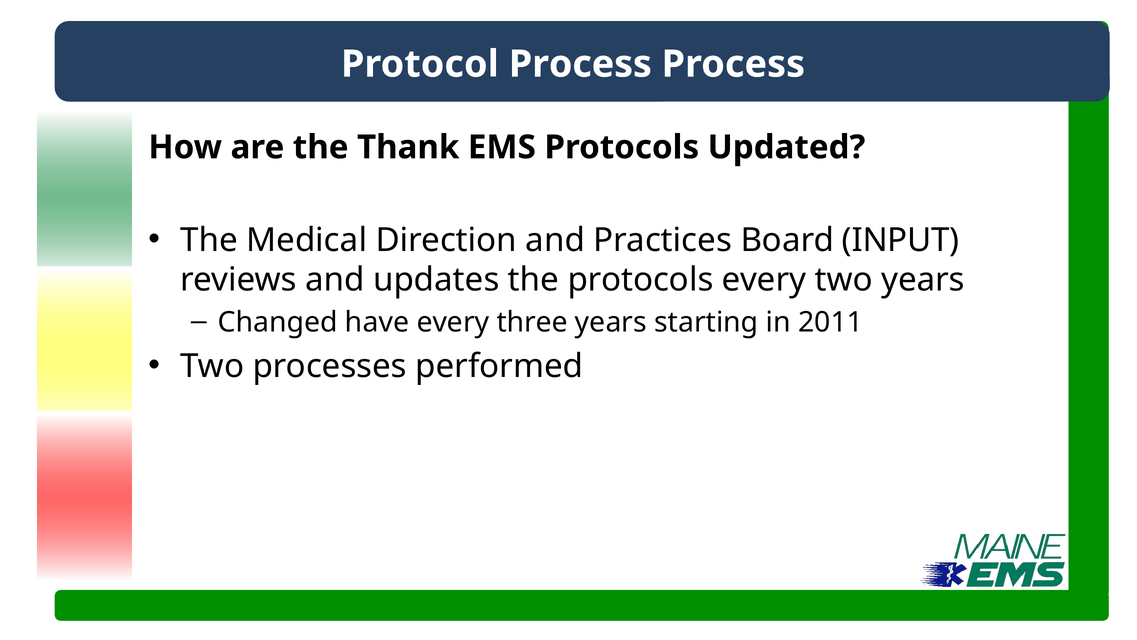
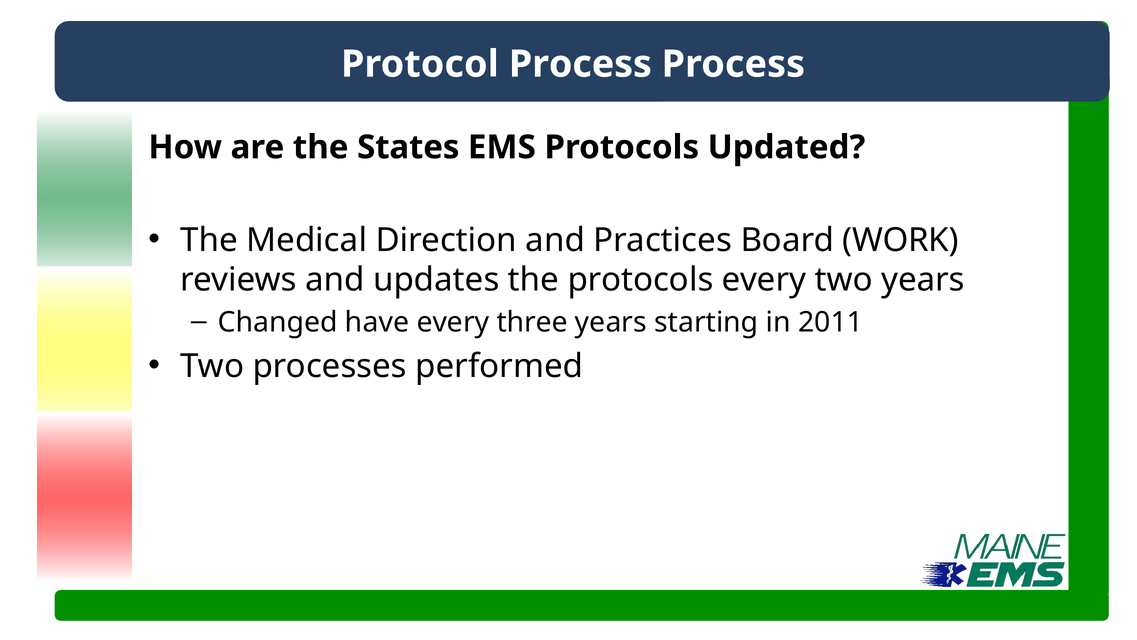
Thank: Thank -> States
INPUT: INPUT -> WORK
